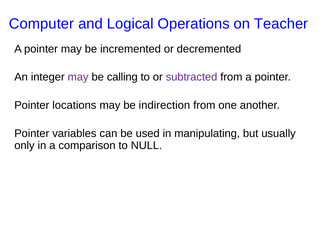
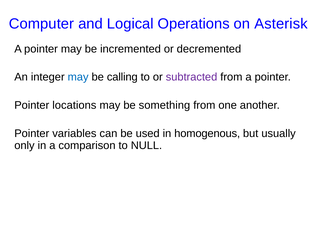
Teacher: Teacher -> Asterisk
may at (78, 77) colour: purple -> blue
indirection: indirection -> something
manipulating: manipulating -> homogenous
